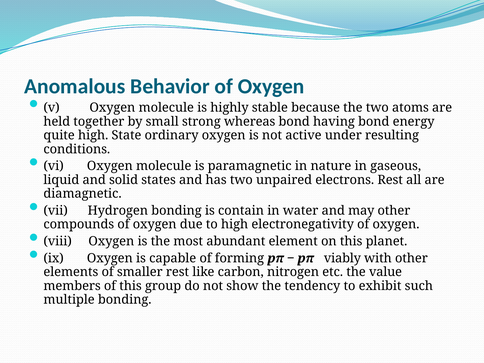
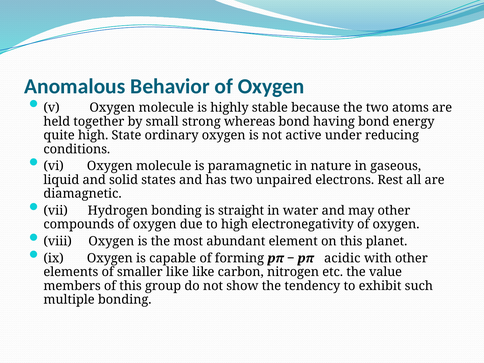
resulting: resulting -> reducing
contain: contain -> straight
viably: viably -> acidic
smaller rest: rest -> like
